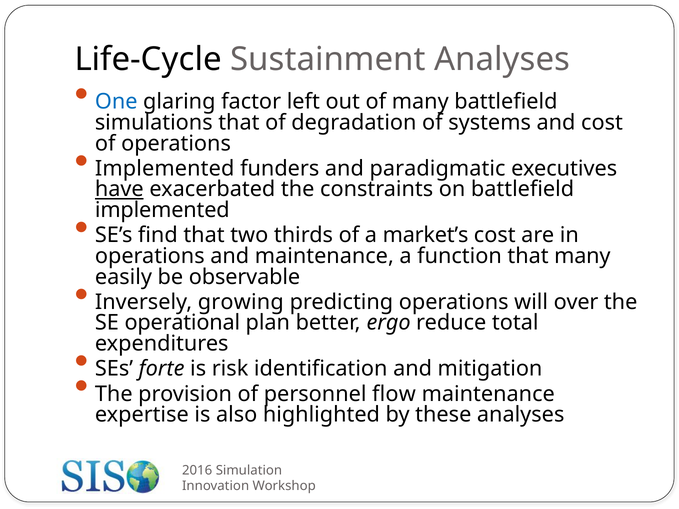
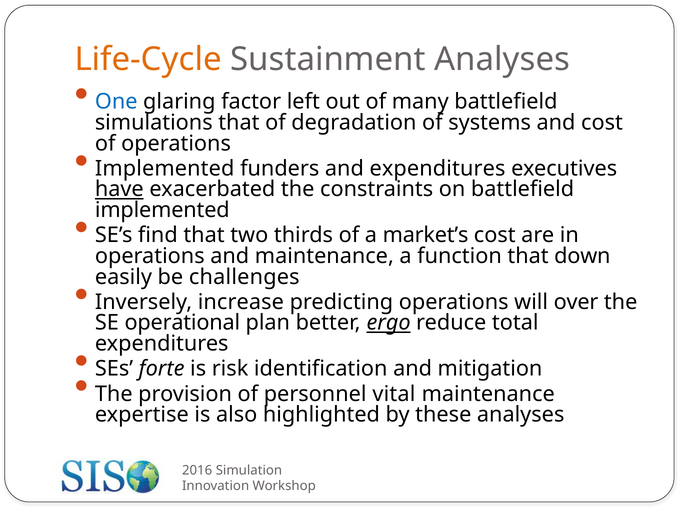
Life-Cycle colour: black -> orange
and paradigmatic: paradigmatic -> expenditures
that many: many -> down
observable: observable -> challenges
growing: growing -> increase
ergo underline: none -> present
flow: flow -> vital
